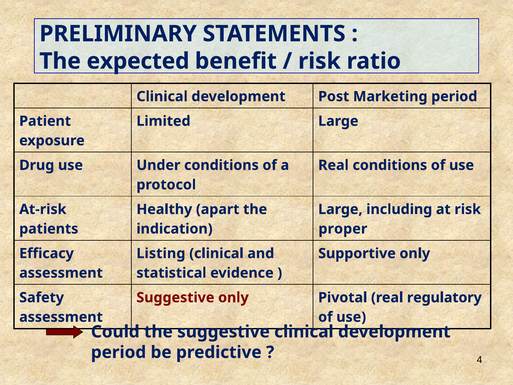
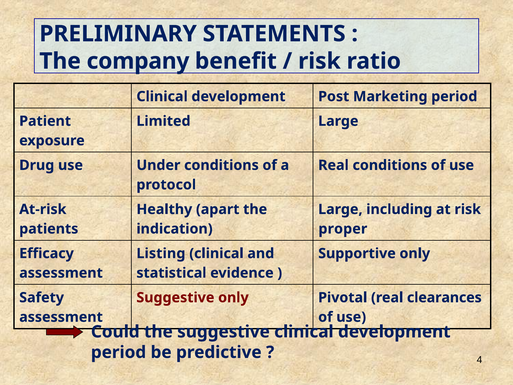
expected: expected -> company
regulatory: regulatory -> clearances
